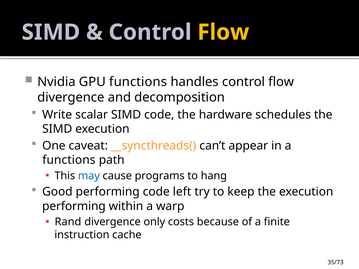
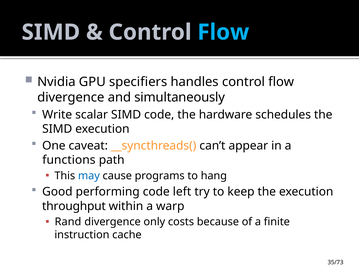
Flow at (223, 32) colour: yellow -> light blue
GPU functions: functions -> specifiers
decomposition: decomposition -> simultaneously
performing at (74, 206): performing -> throughput
